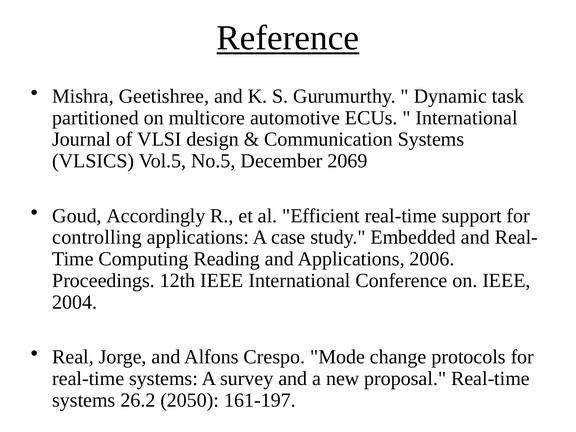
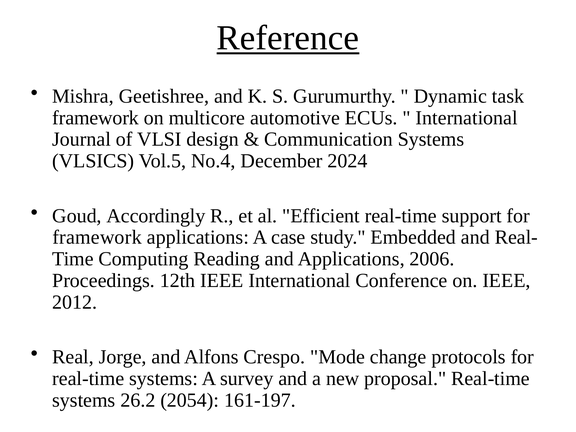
partitioned at (96, 118): partitioned -> framework
No.5: No.5 -> No.4
2069: 2069 -> 2024
controlling at (97, 237): controlling -> framework
2004: 2004 -> 2012
2050: 2050 -> 2054
